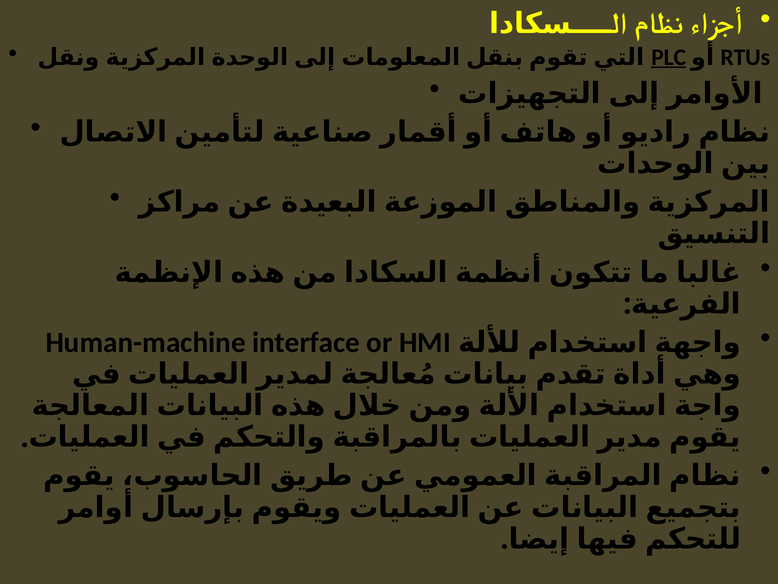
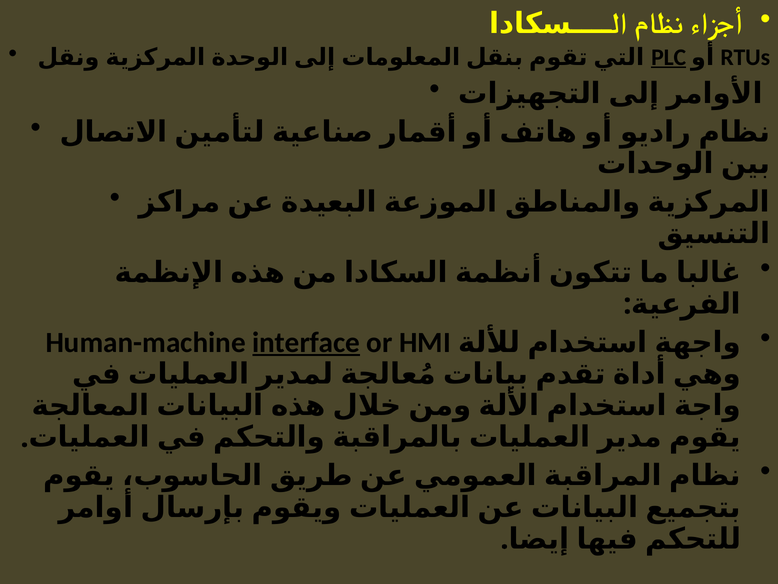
interface underline: none -> present
